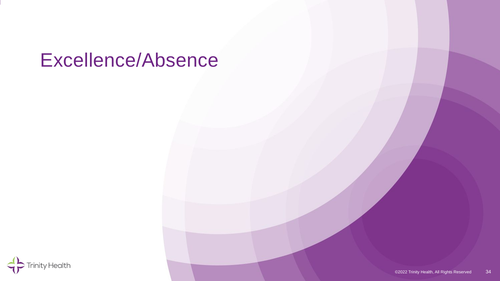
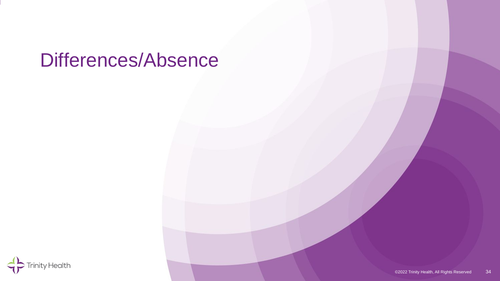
Excellence/Absence: Excellence/Absence -> Differences/Absence
